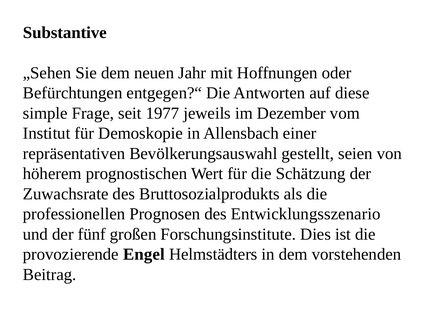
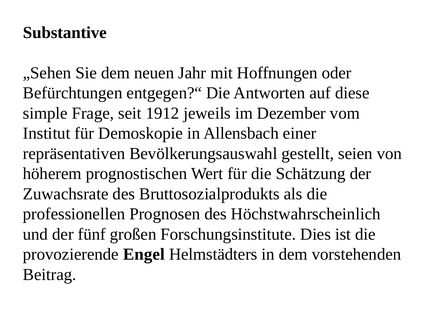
1977: 1977 -> 1912
Entwicklungsszenario: Entwicklungsszenario -> Höchstwahrscheinlich
